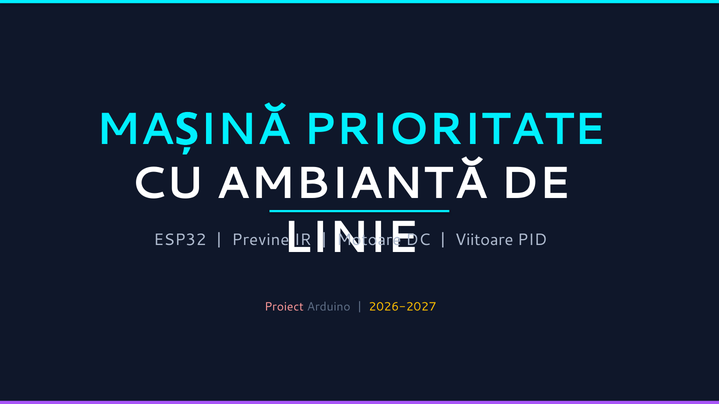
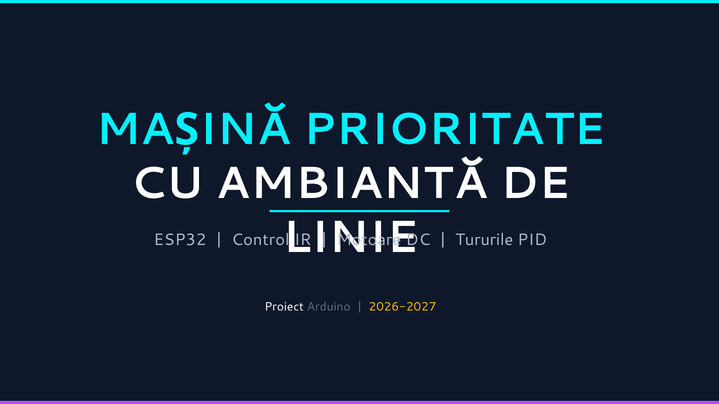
Previne: Previne -> Control
Viitoare: Viitoare -> Tururile
Proiect colour: pink -> white
